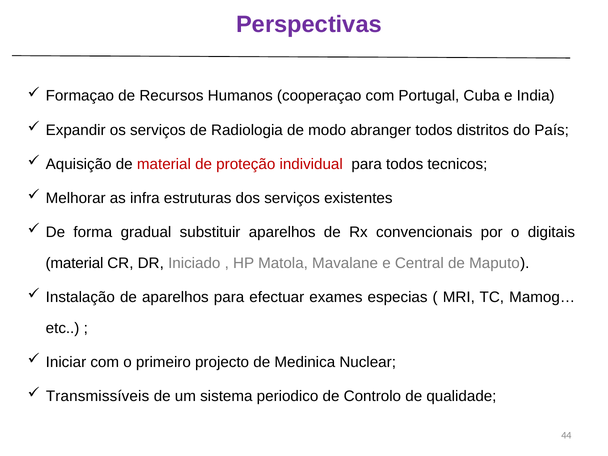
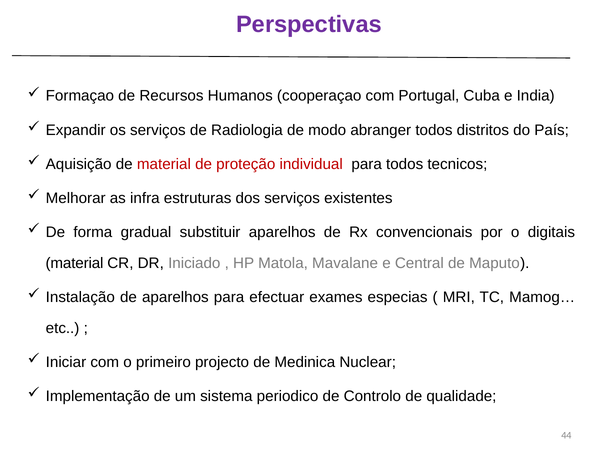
Transmissíveis: Transmissíveis -> Implementação
